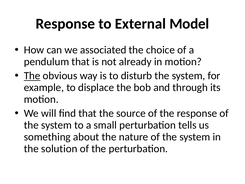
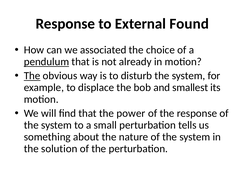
Model: Model -> Found
pendulum underline: none -> present
through: through -> smallest
source: source -> power
